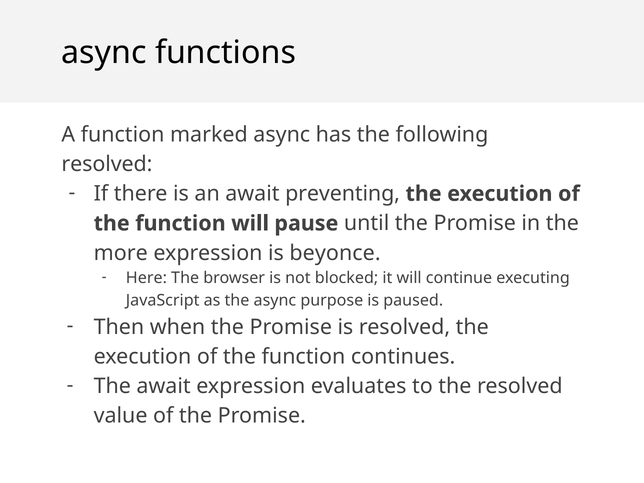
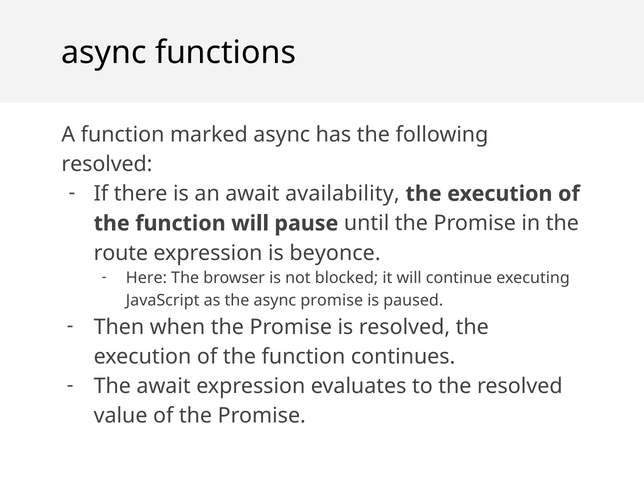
preventing: preventing -> availability
more: more -> route
async purpose: purpose -> promise
